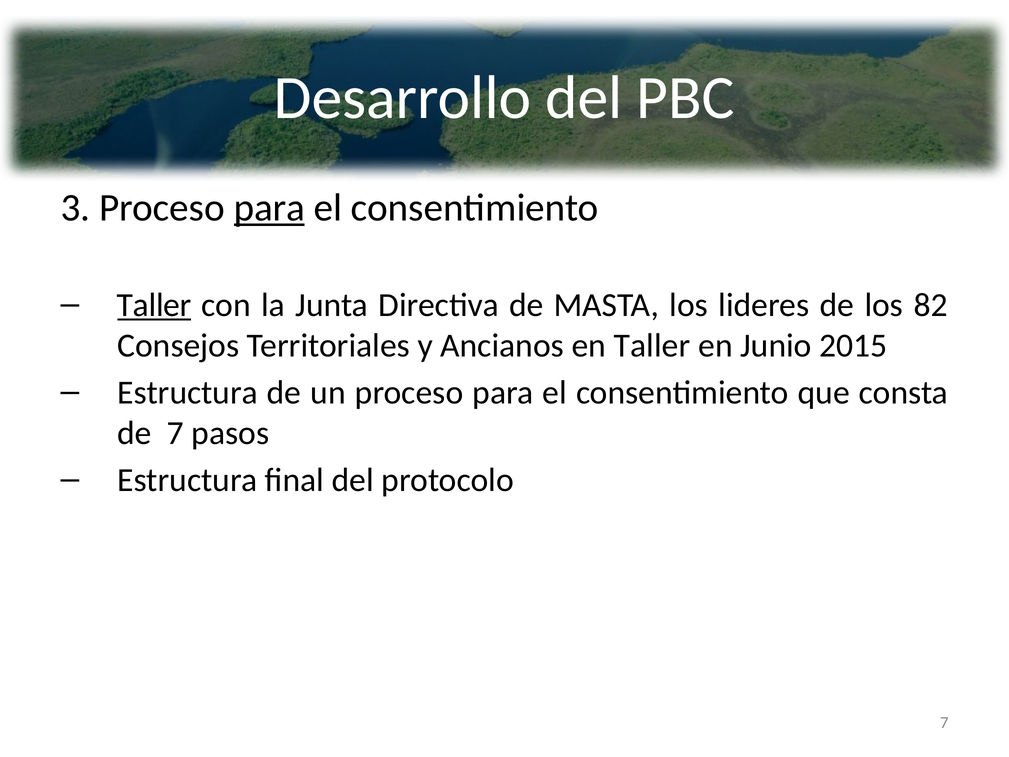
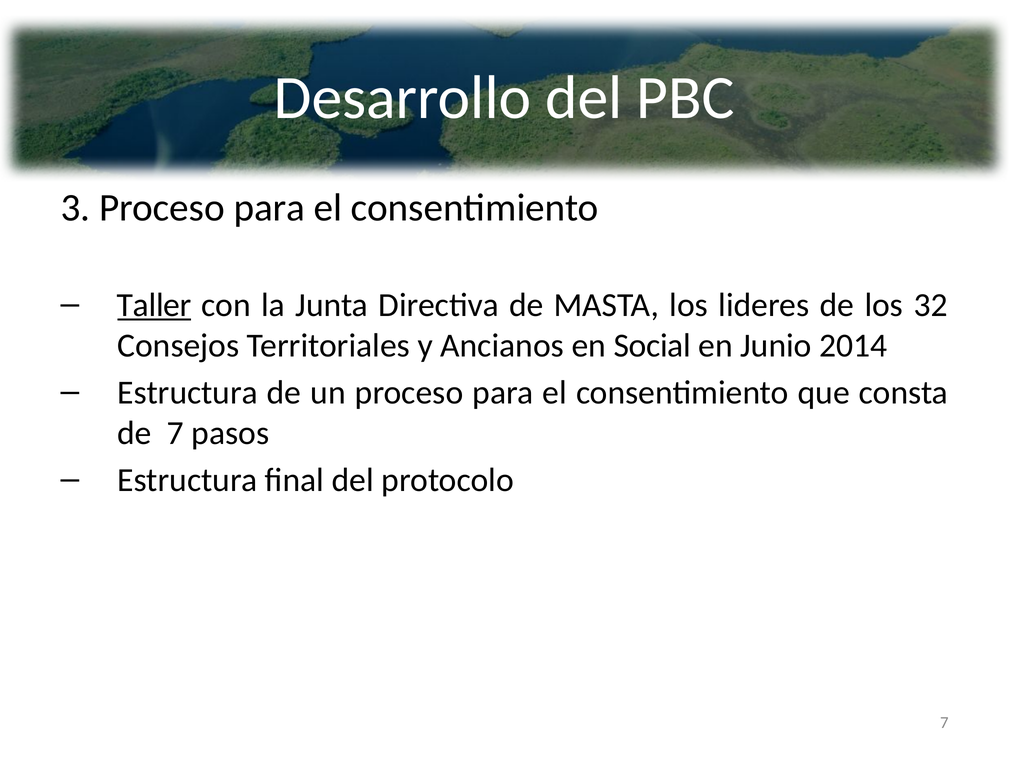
para at (269, 208) underline: present -> none
82: 82 -> 32
en Taller: Taller -> Social
2015: 2015 -> 2014
